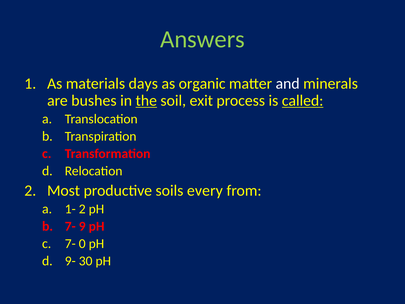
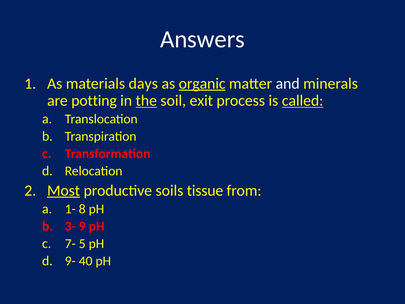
Answers colour: light green -> white
organic underline: none -> present
bushes: bushes -> potting
Most underline: none -> present
every: every -> tissue
1- 2: 2 -> 8
7- at (70, 226): 7- -> 3-
0: 0 -> 5
30: 30 -> 40
